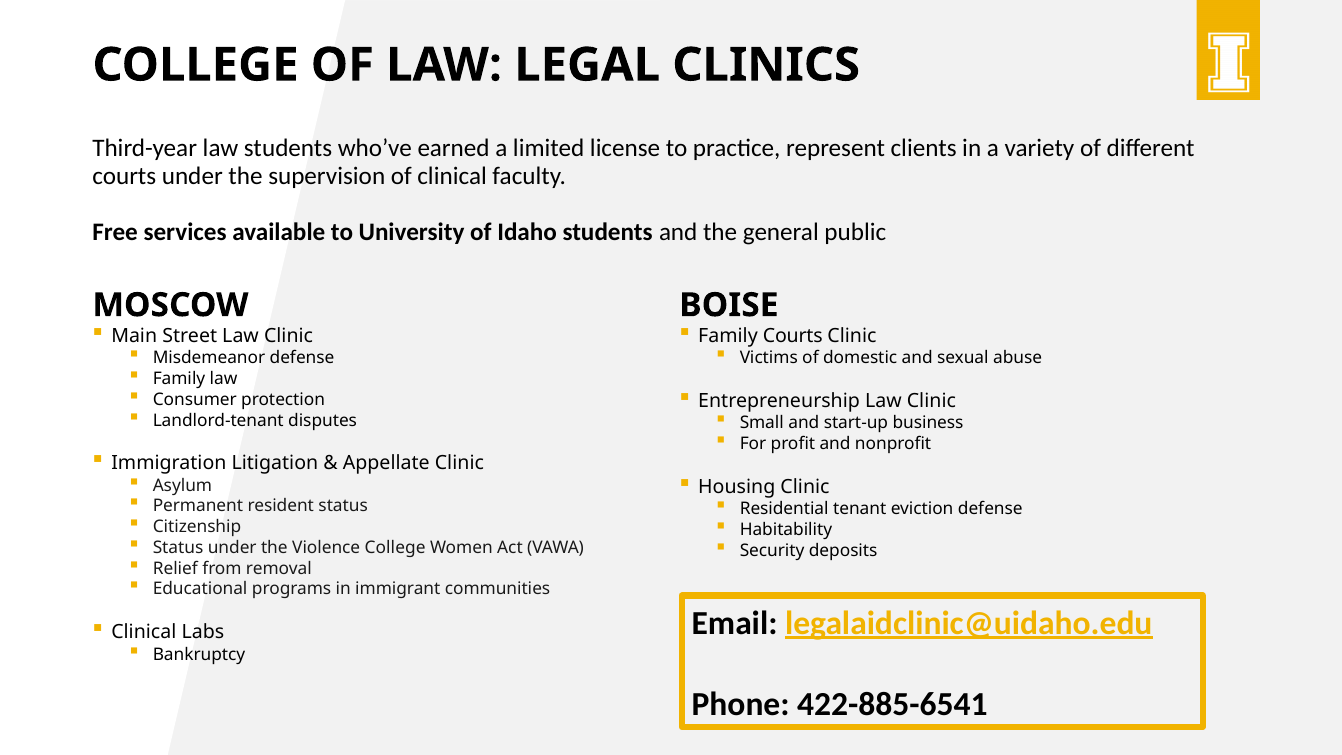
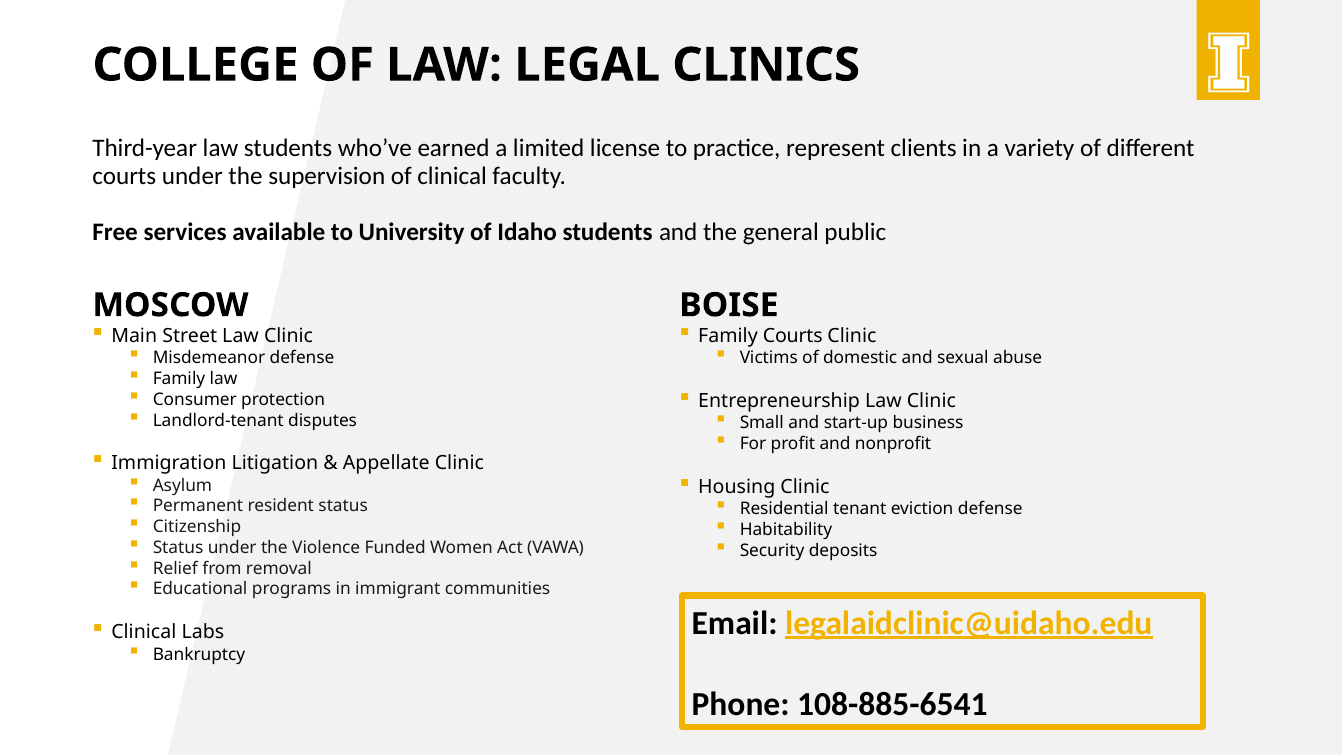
Violence College: College -> Funded
422-885-6541: 422-885-6541 -> 108-885-6541
